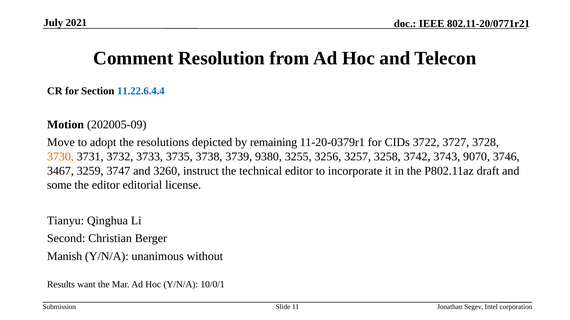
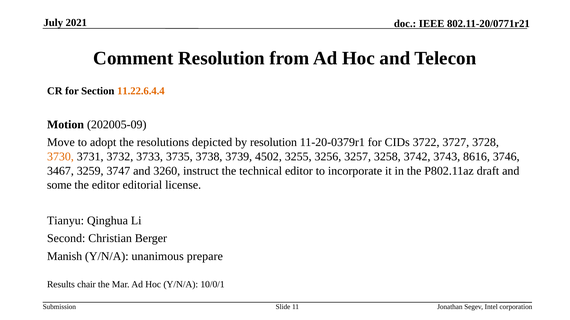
11.22.6.4.4 colour: blue -> orange
by remaining: remaining -> resolution
9380: 9380 -> 4502
9070: 9070 -> 8616
without: without -> prepare
want: want -> chair
